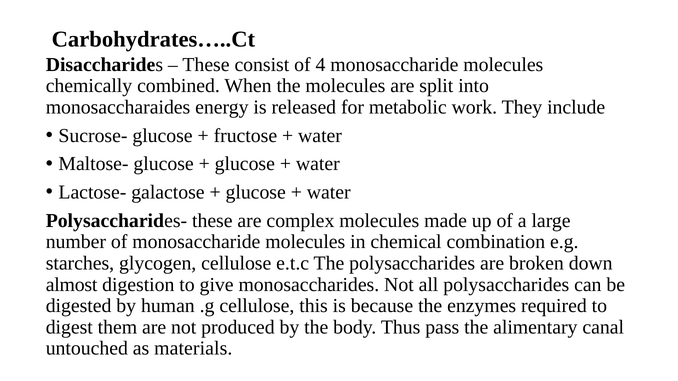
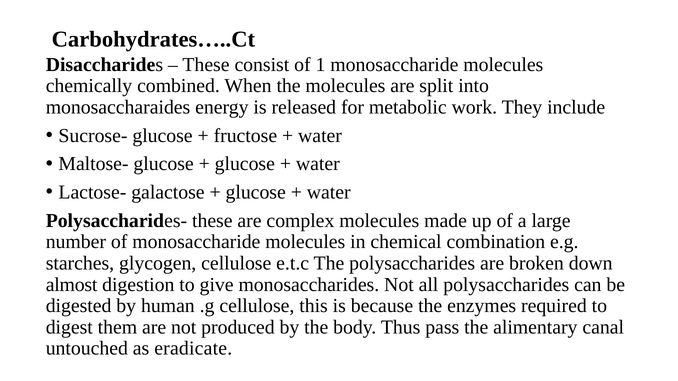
4: 4 -> 1
materials: materials -> eradicate
